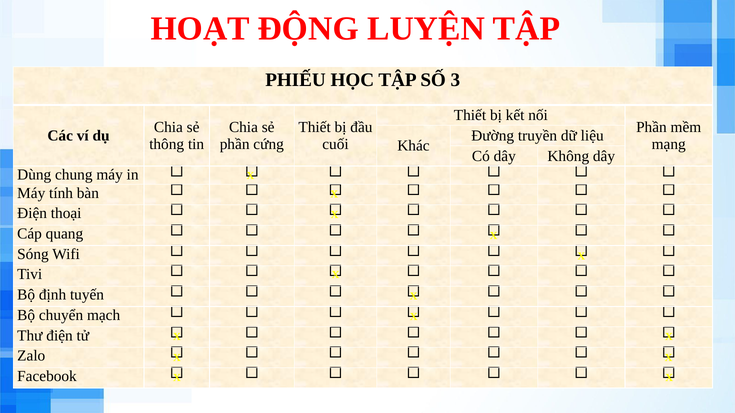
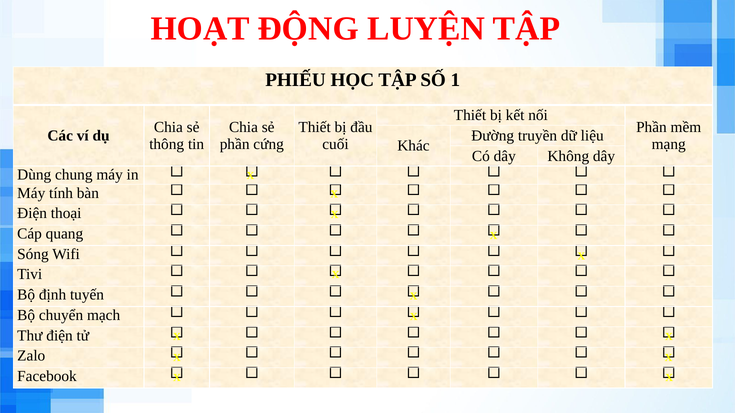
3: 3 -> 1
